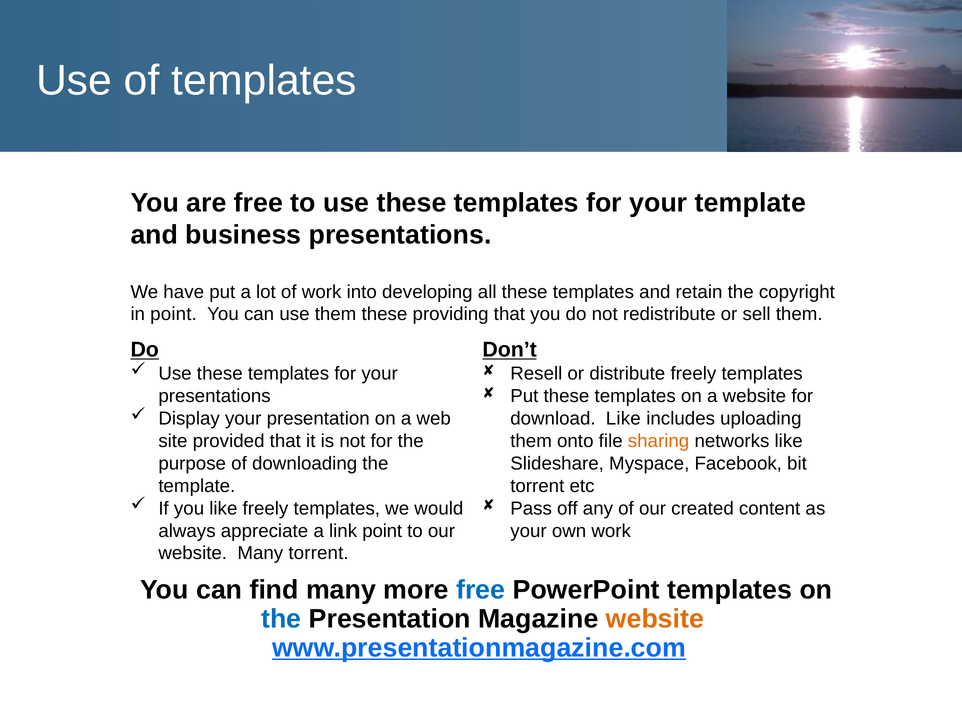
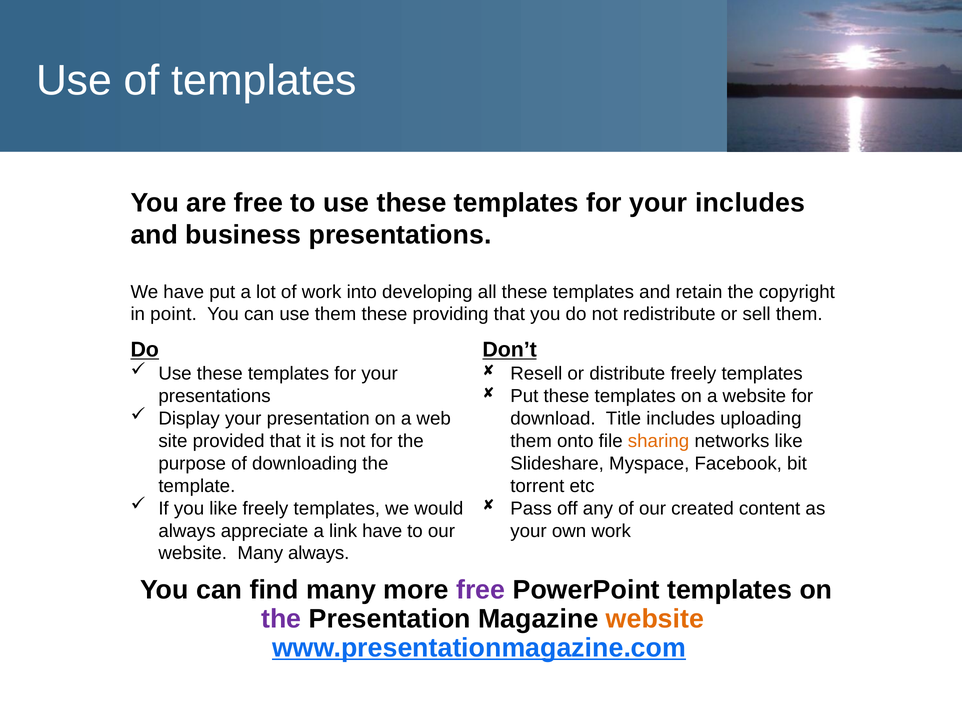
your template: template -> includes
download Like: Like -> Title
link point: point -> have
Many torrent: torrent -> always
free at (481, 590) colour: blue -> purple
the at (281, 618) colour: blue -> purple
